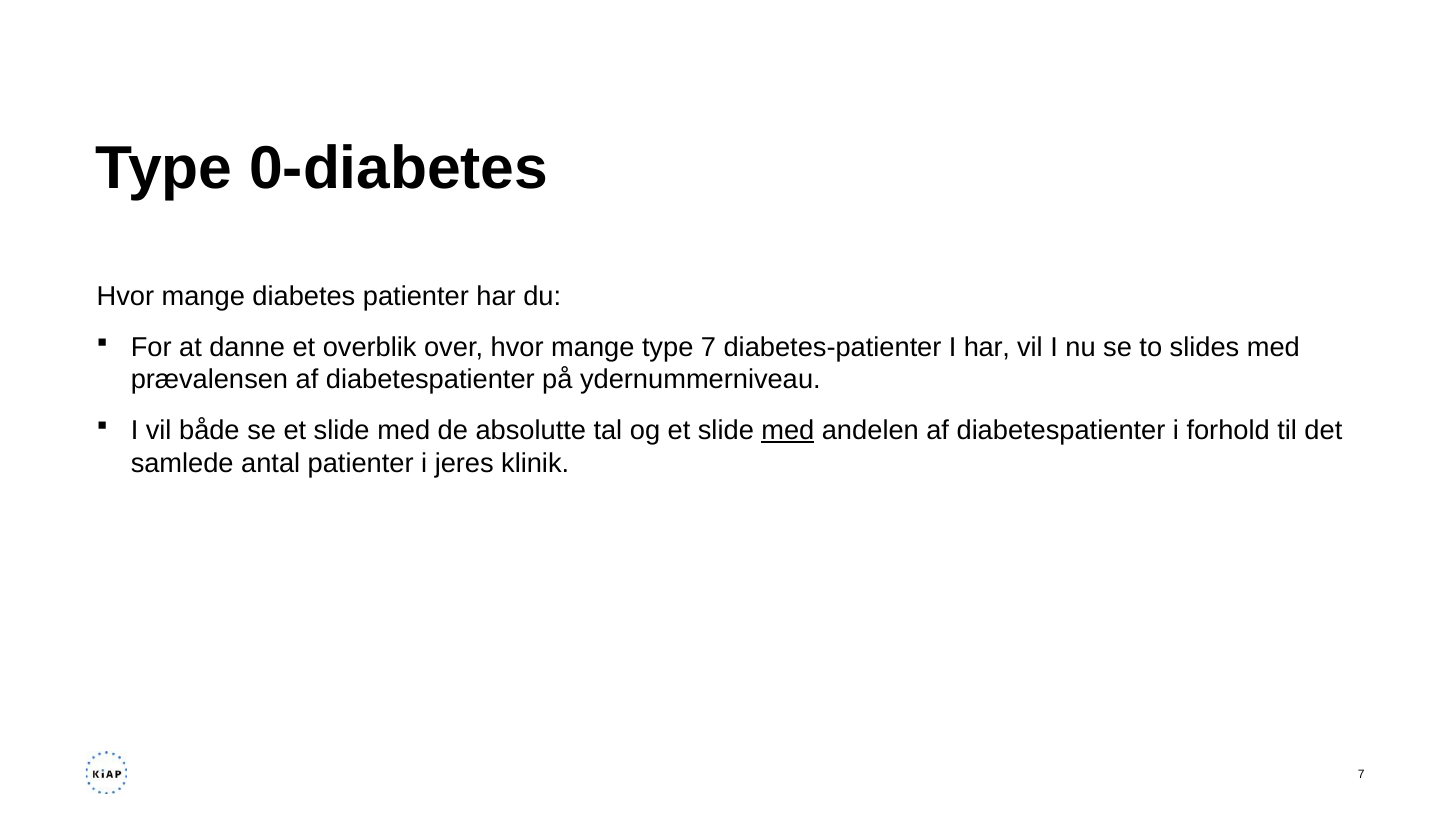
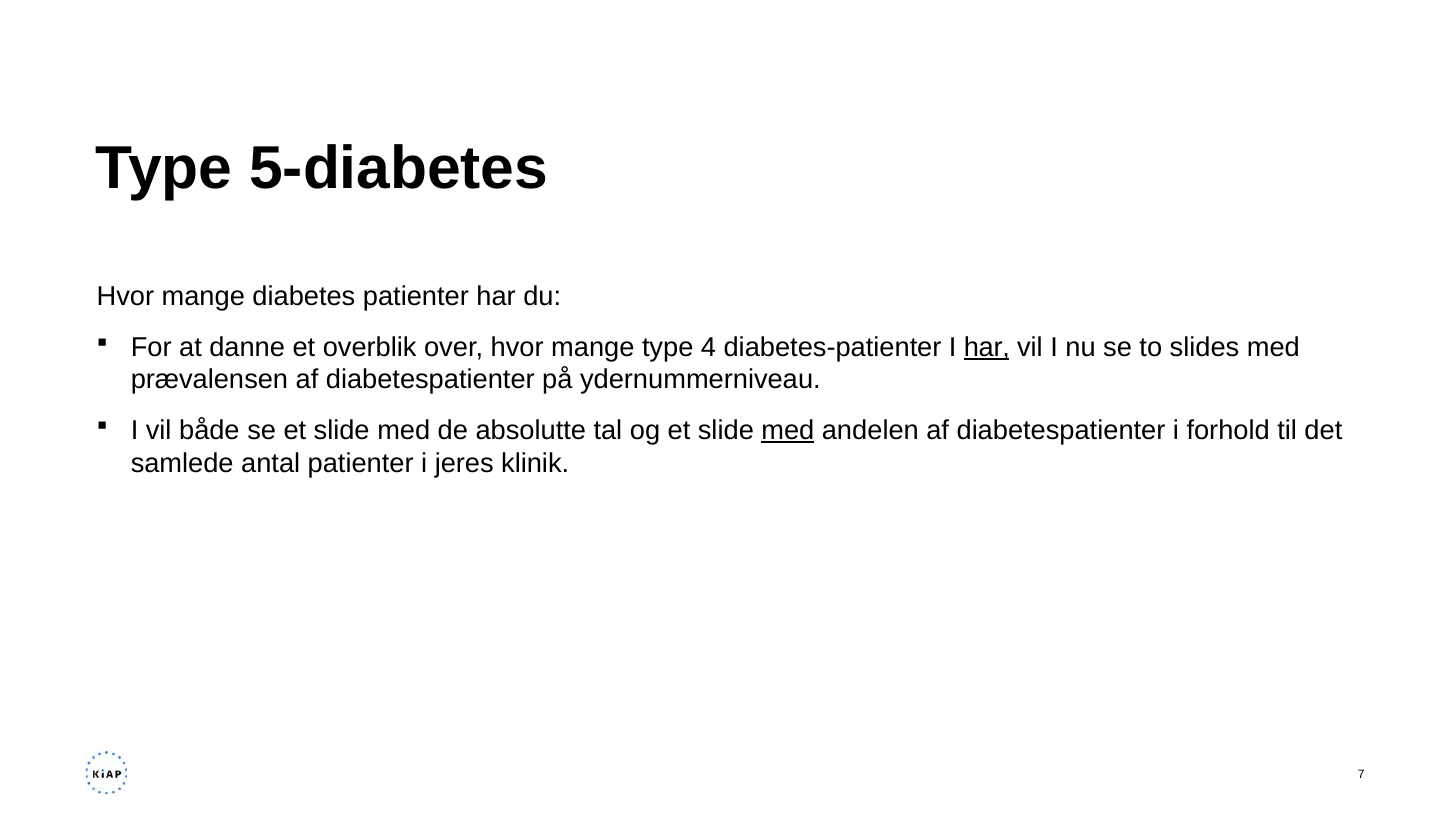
0-diabetes: 0-diabetes -> 5-diabetes
type 7: 7 -> 4
har at (987, 347) underline: none -> present
